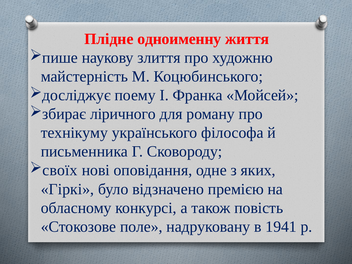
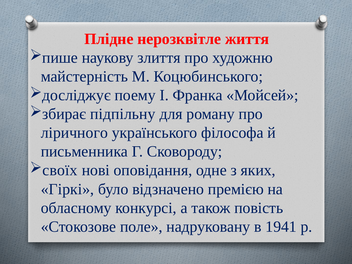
одноименну: одноименну -> нерозквітле
ліричного: ліричного -> підпільну
технікуму: технікуму -> ліричного
